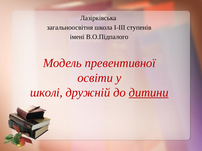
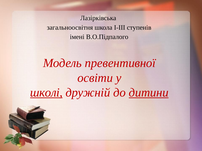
школі underline: none -> present
